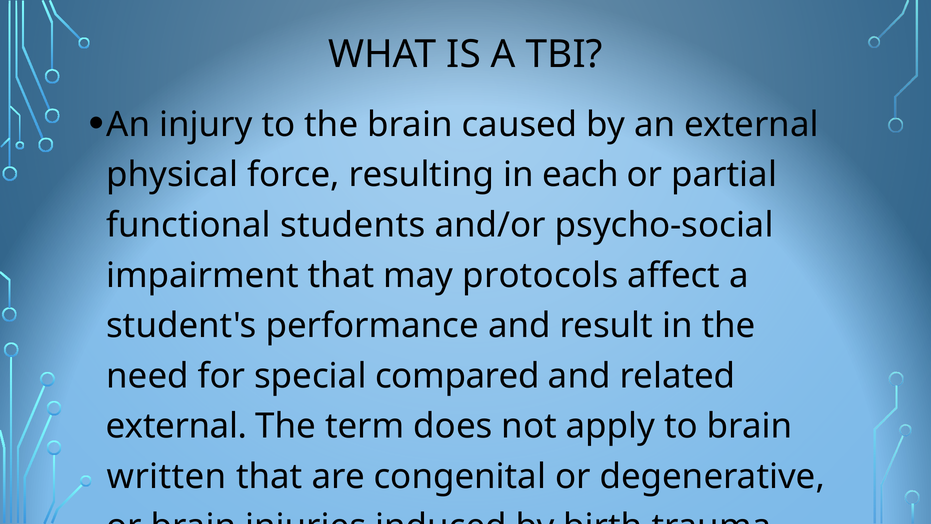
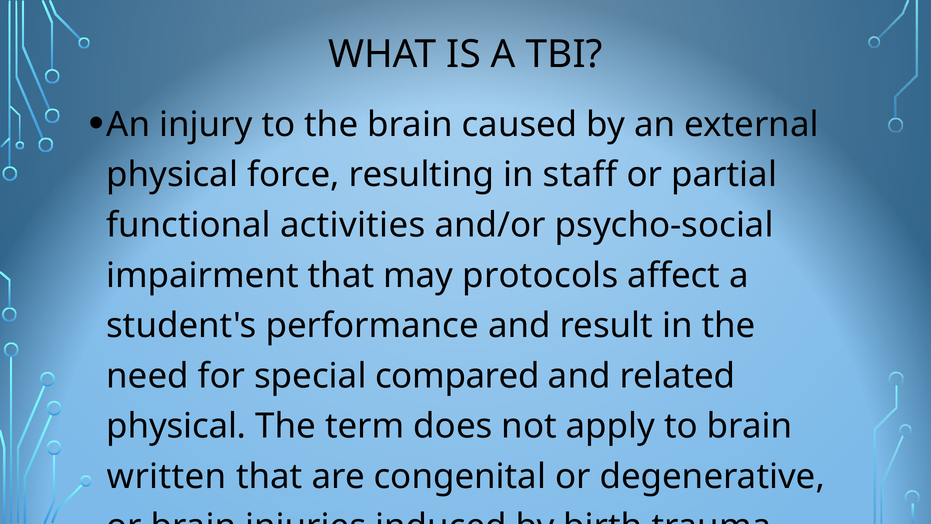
each: each -> staff
students: students -> activities
external at (176, 426): external -> physical
